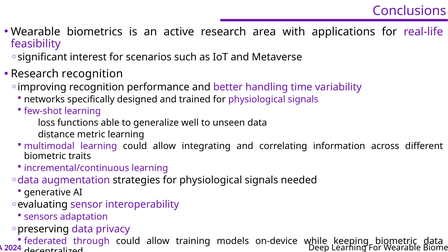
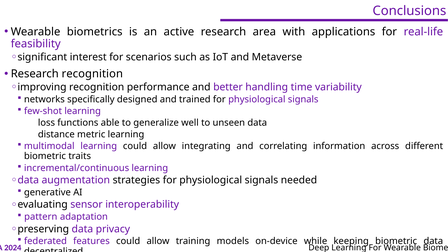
sensors: sensors -> pattern
through: through -> features
